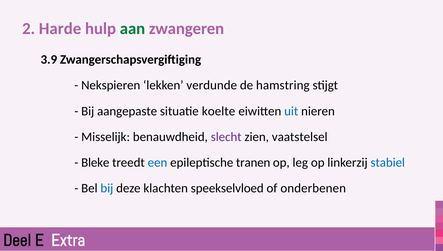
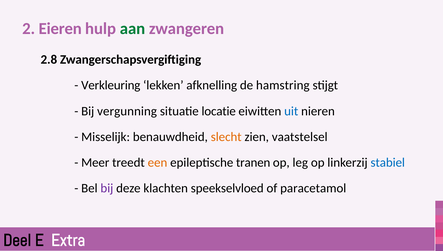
Harde: Harde -> Eieren
3.9: 3.9 -> 2.8
Nekspieren: Nekspieren -> Verkleuring
verdunde: verdunde -> afknelling
aangepaste: aangepaste -> vergunning
koelte: koelte -> locatie
slecht colour: purple -> orange
Bleke: Bleke -> Meer
een colour: blue -> orange
bij at (107, 188) colour: blue -> purple
onderbenen: onderbenen -> paracetamol
